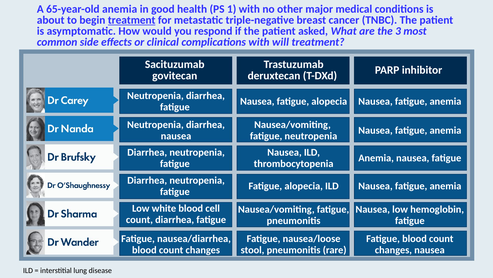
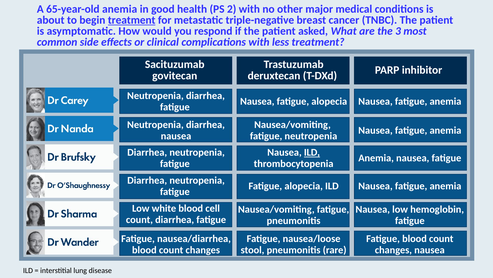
1: 1 -> 2
will: will -> less
ILD at (312, 152) underline: none -> present
